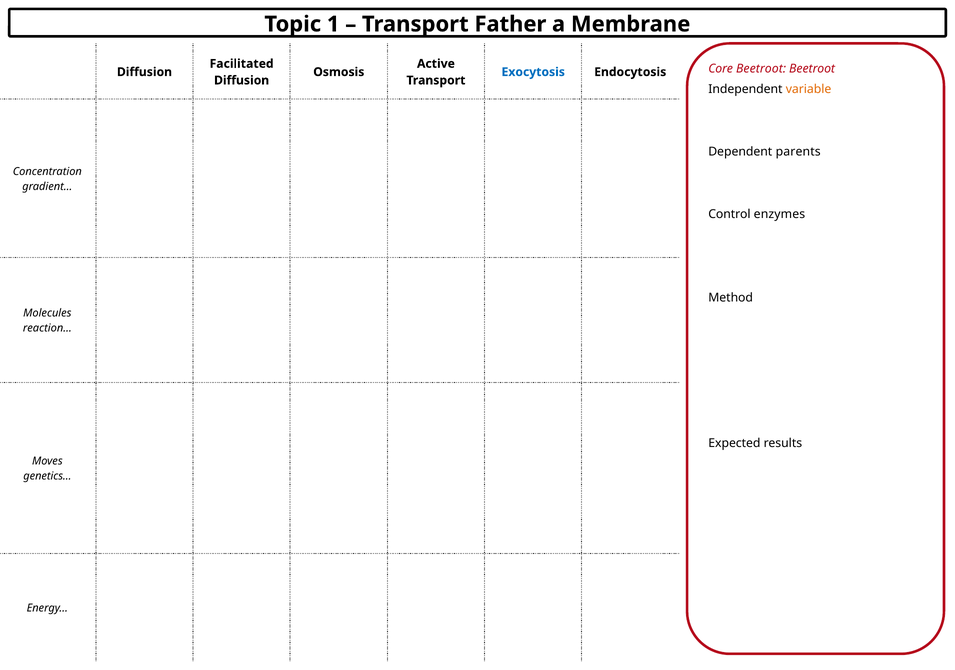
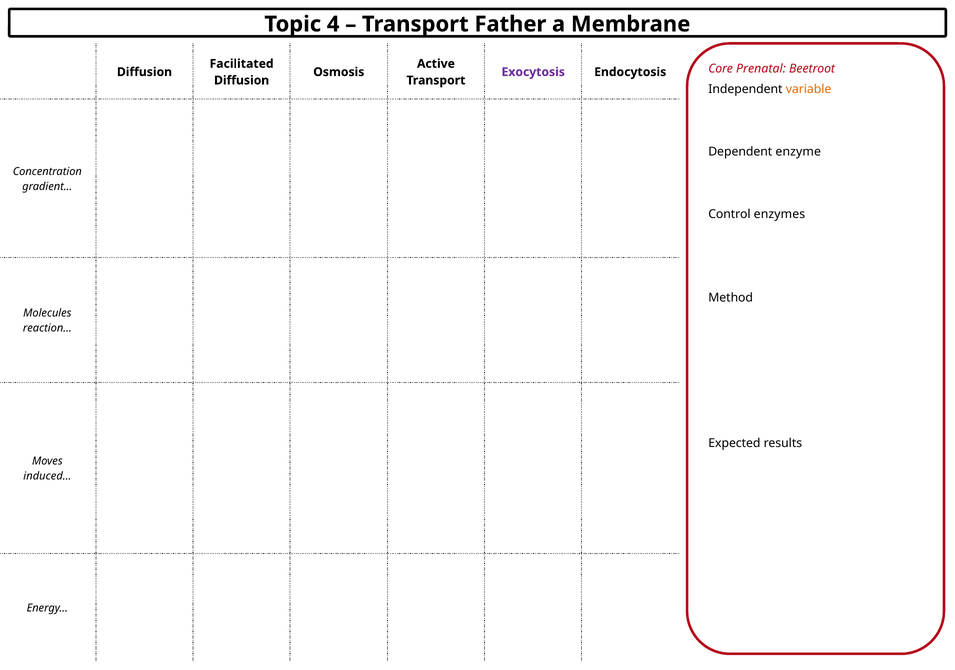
1: 1 -> 4
Core Beetroot: Beetroot -> Prenatal
Exocytosis colour: blue -> purple
parents: parents -> enzyme
genetics…: genetics… -> induced…
